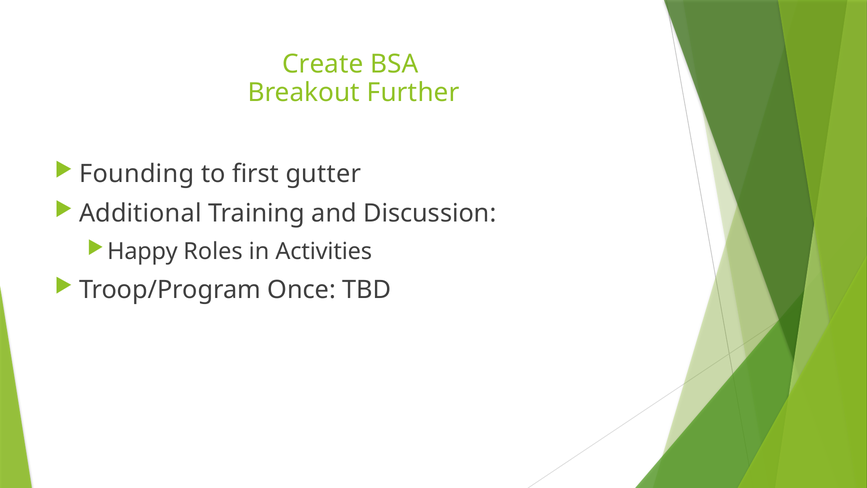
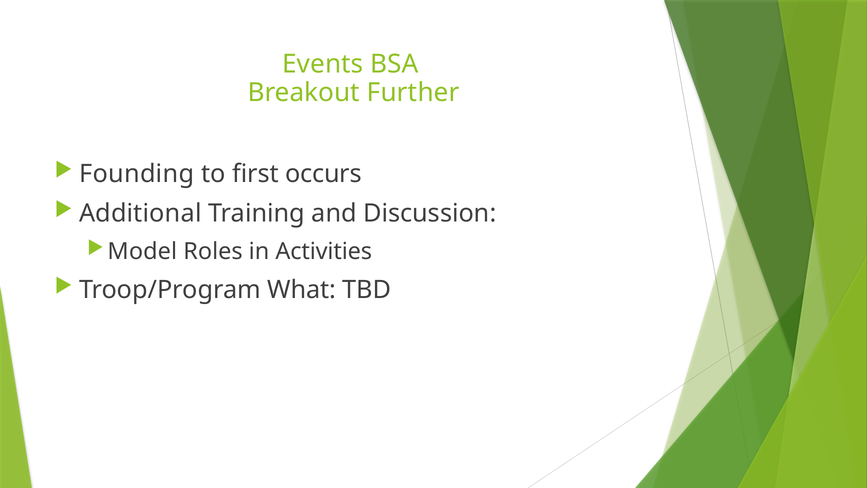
Create: Create -> Events
gutter: gutter -> occurs
Happy: Happy -> Model
Once: Once -> What
